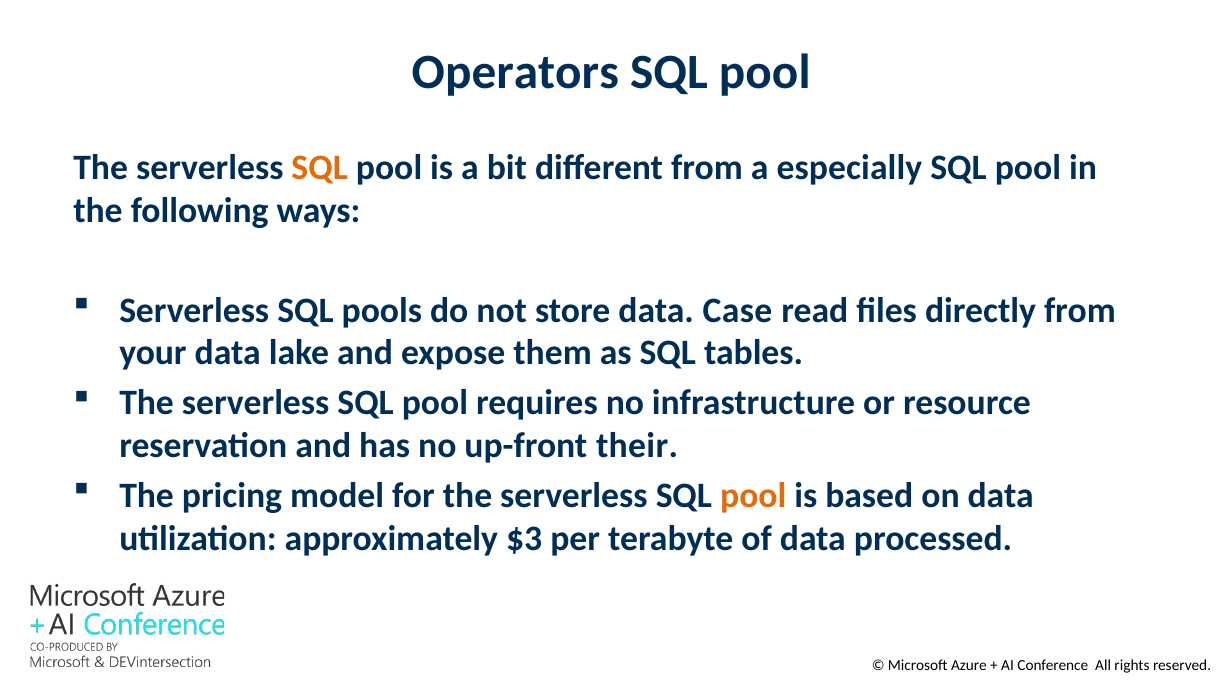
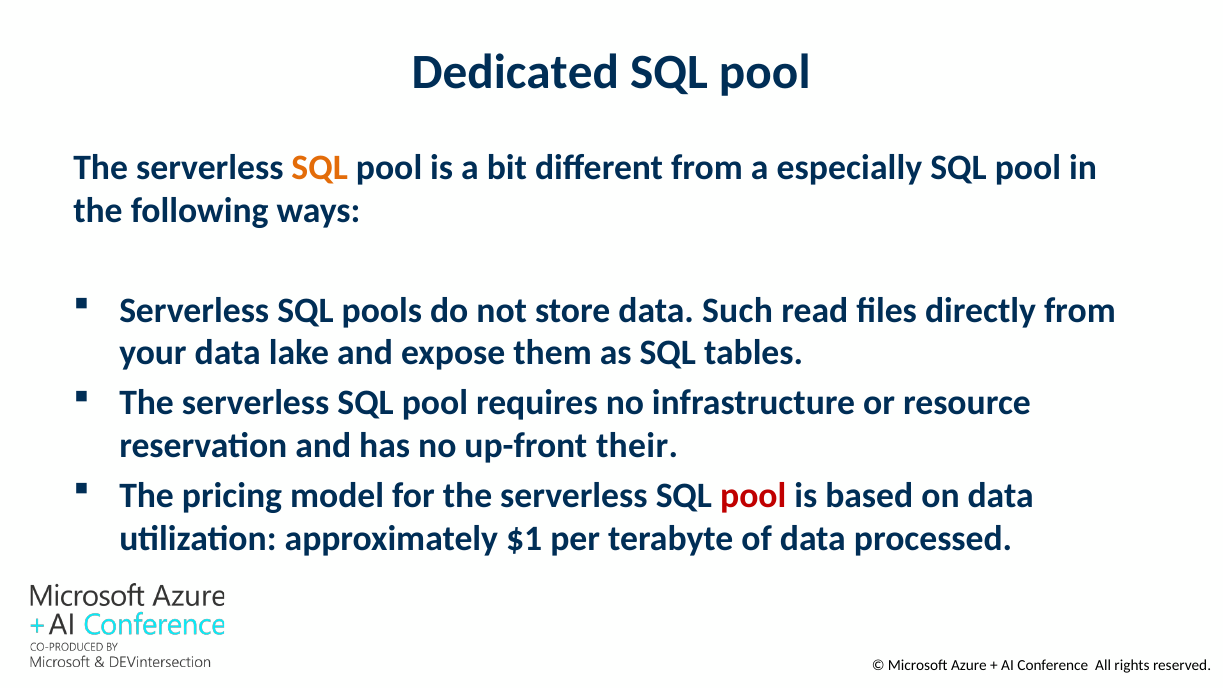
Operators: Operators -> Dedicated
Case: Case -> Such
pool at (753, 496) colour: orange -> red
$3: $3 -> $1
